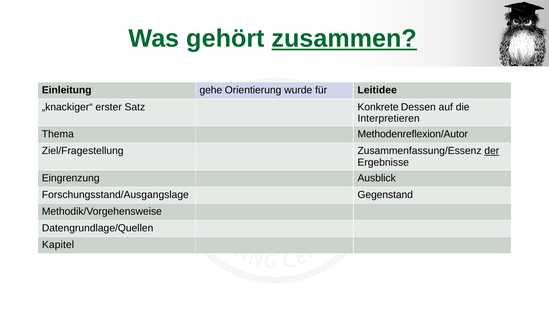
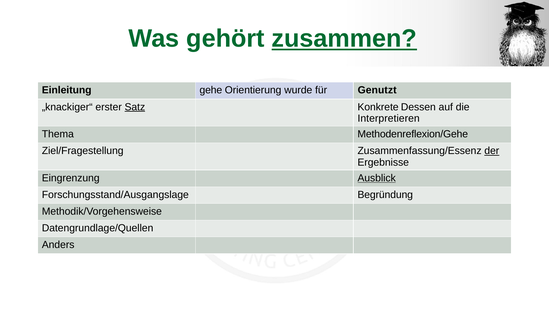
Leitidee: Leitidee -> Genutzt
Satz underline: none -> present
Methodenreflexion/Autor: Methodenreflexion/Autor -> Methodenreflexion/Gehe
Ausblick underline: none -> present
Gegenstand: Gegenstand -> Begründung
Kapitel: Kapitel -> Anders
